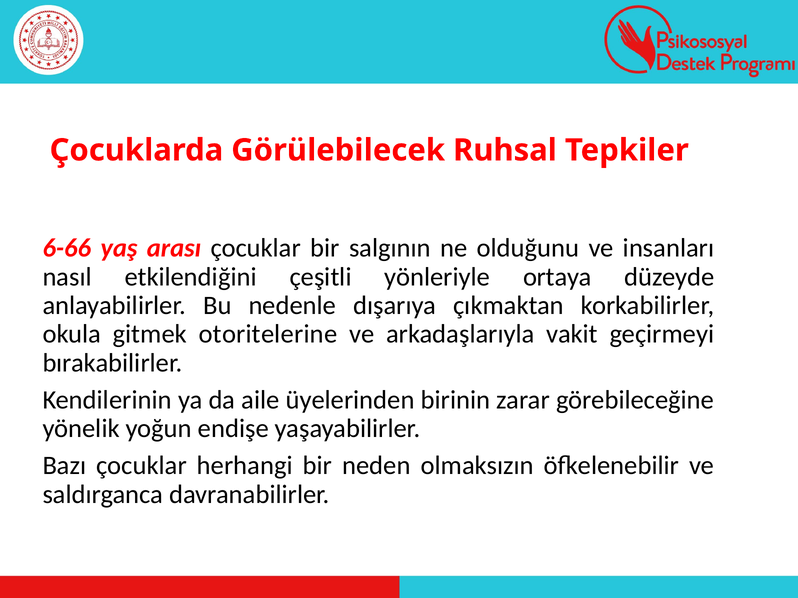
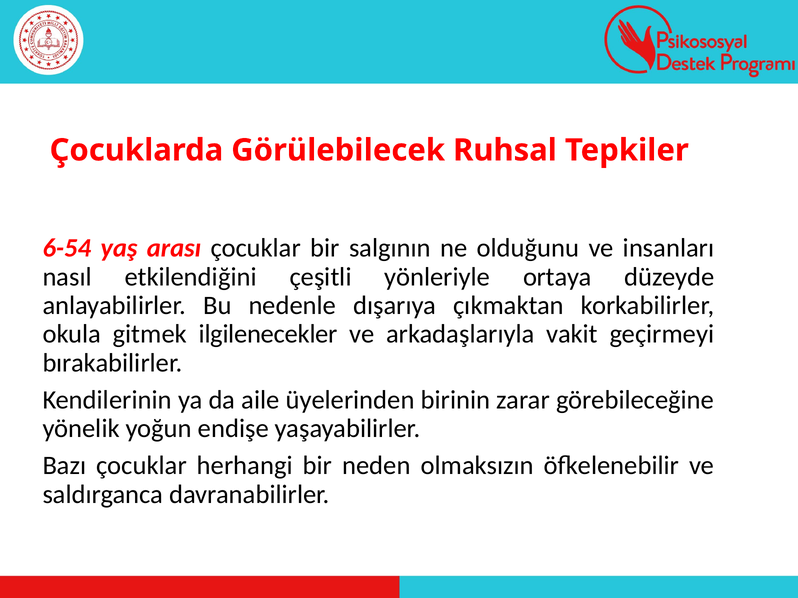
6-66: 6-66 -> 6-54
otoritelerine: otoritelerine -> ilgilenecekler
